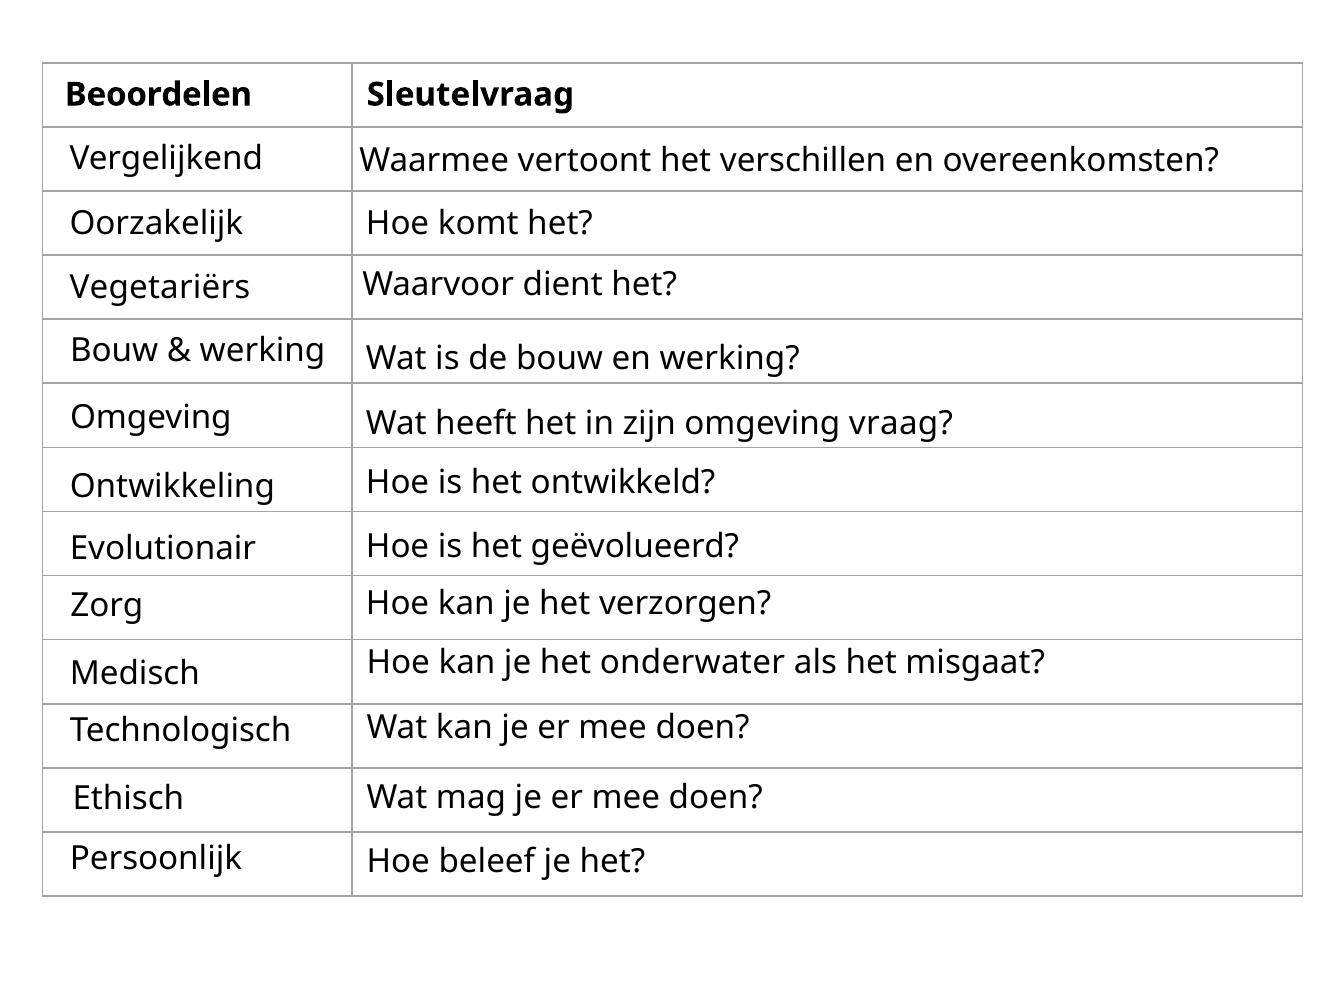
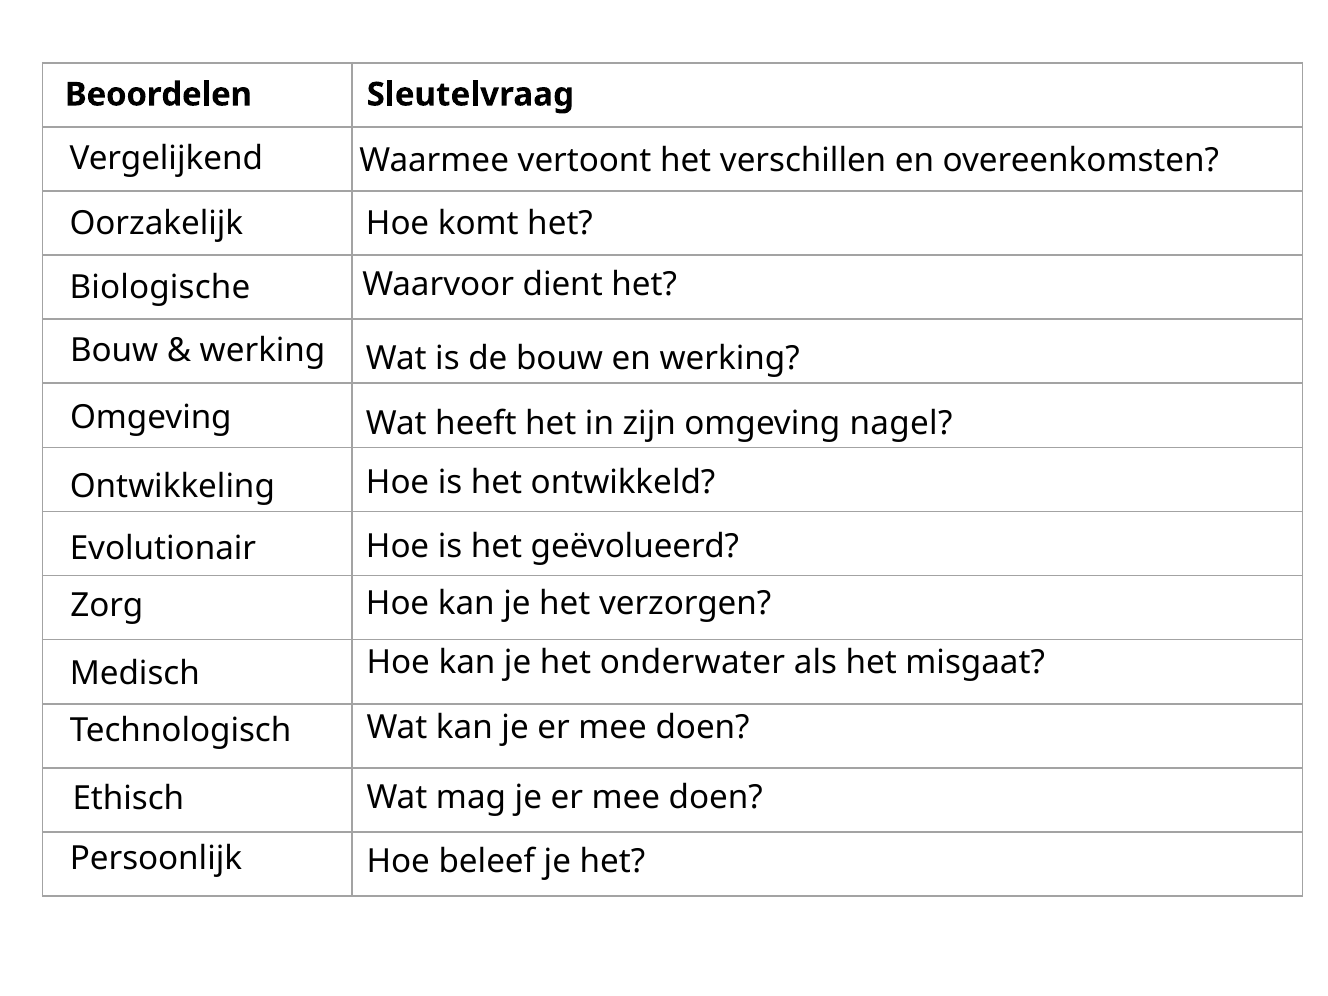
Vegetariërs: Vegetariërs -> Biologische
vraag: vraag -> nagel
